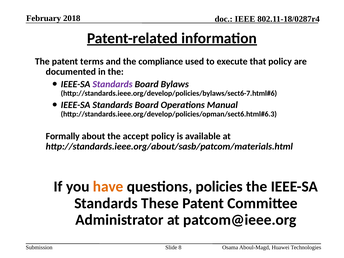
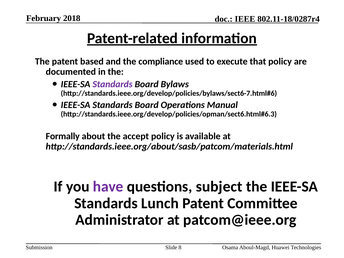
terms: terms -> based
have colour: orange -> purple
policies: policies -> subject
These: These -> Lunch
